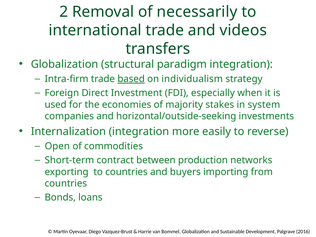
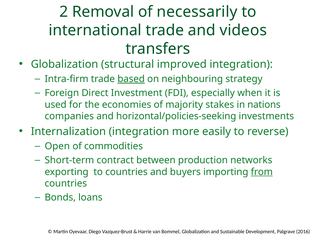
paradigm: paradigm -> improved
individualism: individualism -> neighbouring
system: system -> nations
horizontal/outside-seeking: horizontal/outside-seeking -> horizontal/policies-seeking
from underline: none -> present
